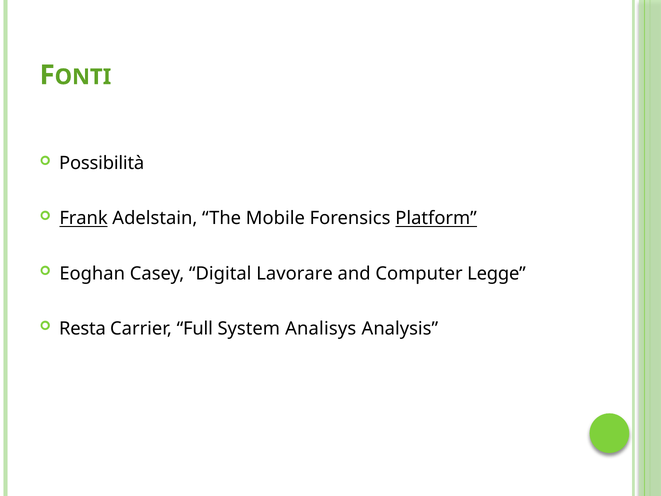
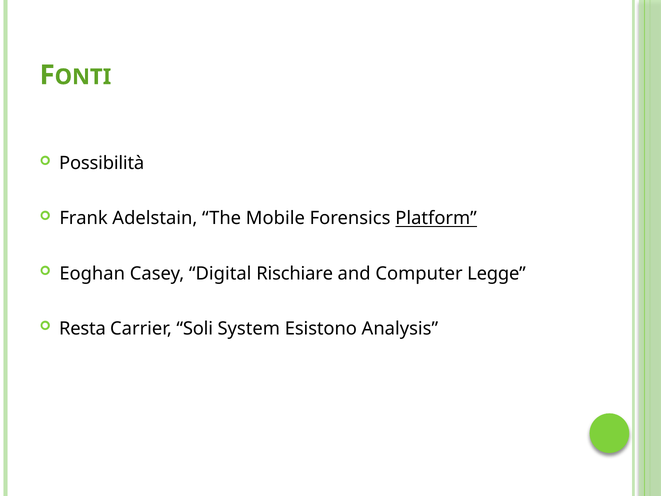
Frank underline: present -> none
Lavorare: Lavorare -> Rischiare
Full: Full -> Soli
Analisys: Analisys -> Esistono
